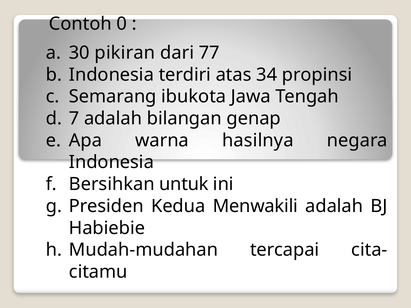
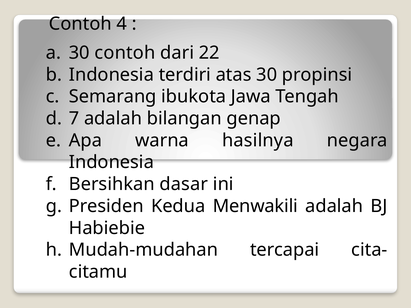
0: 0 -> 4
30 pikiran: pikiran -> contoh
77: 77 -> 22
atas 34: 34 -> 30
untuk: untuk -> dasar
